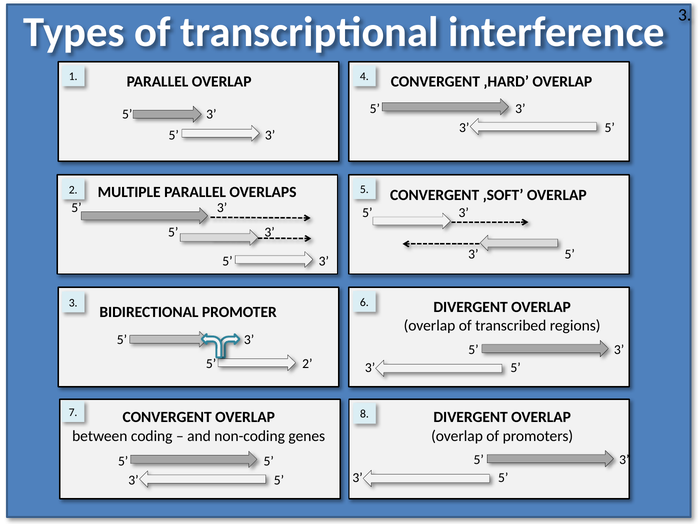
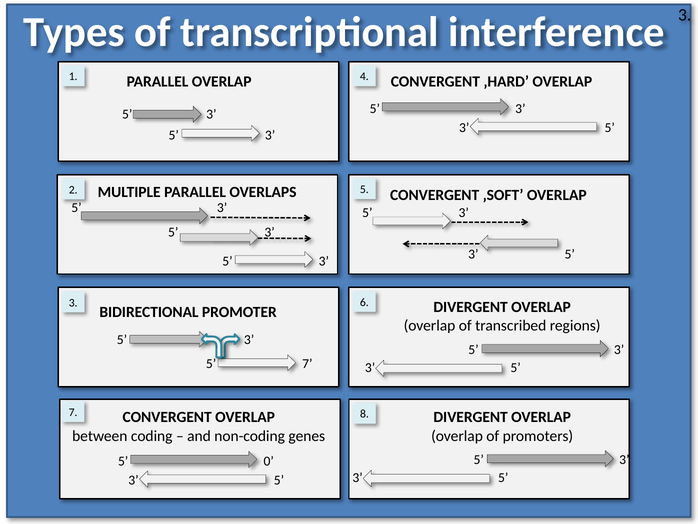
2 at (307, 363): 2 -> 7
5 at (269, 461): 5 -> 0
